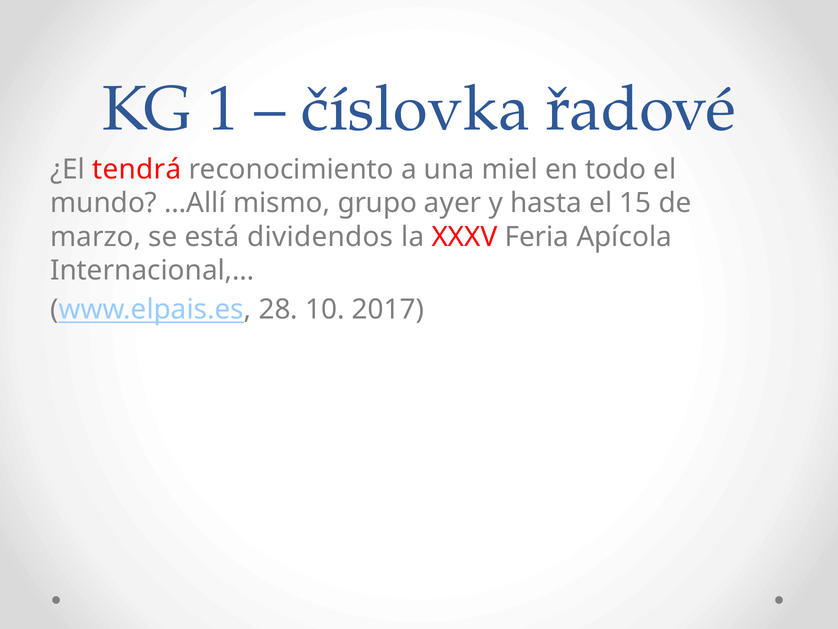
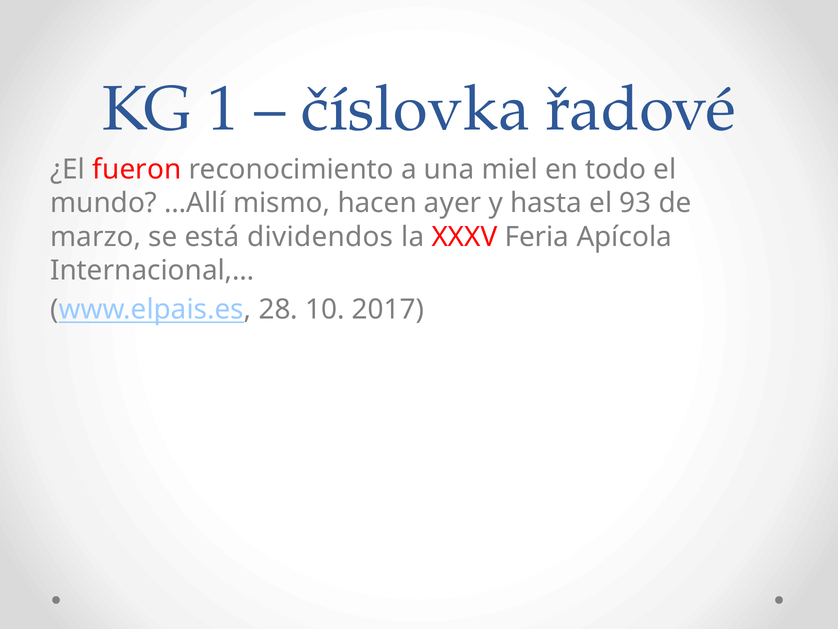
tendrá: tendrá -> fueron
grupo: grupo -> hacen
15: 15 -> 93
